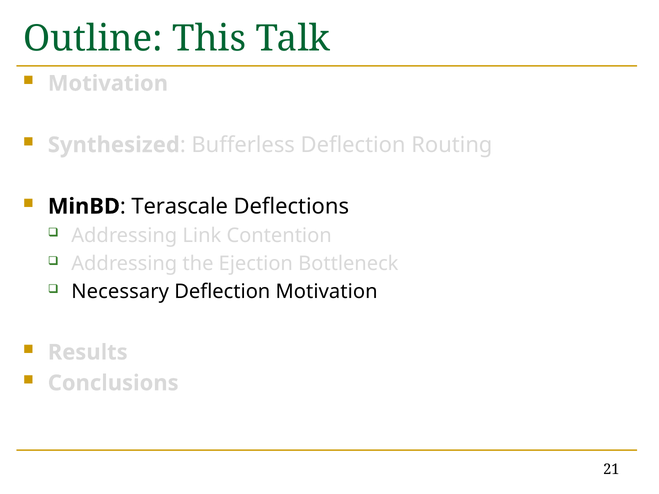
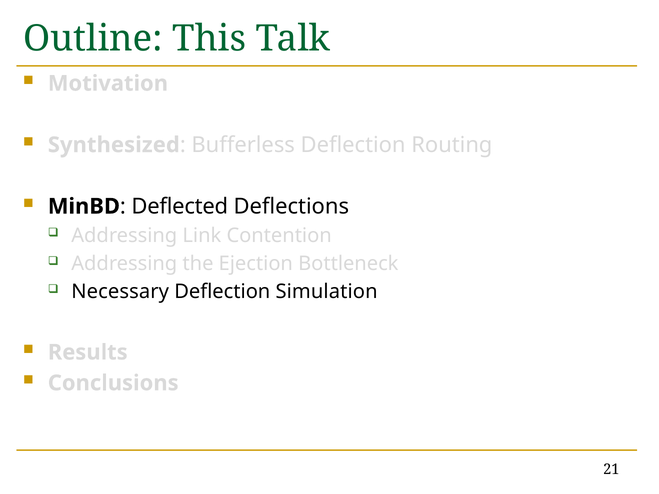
Terascale: Terascale -> Deflected
Deflection Motivation: Motivation -> Simulation
